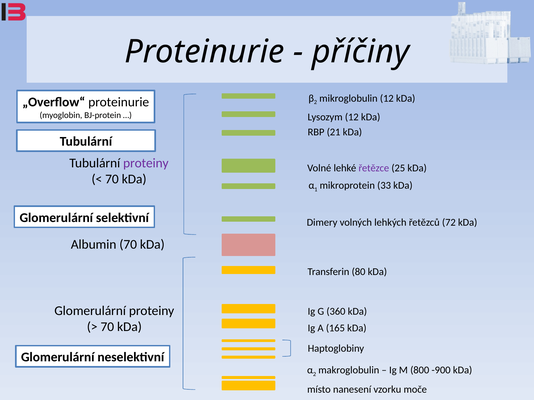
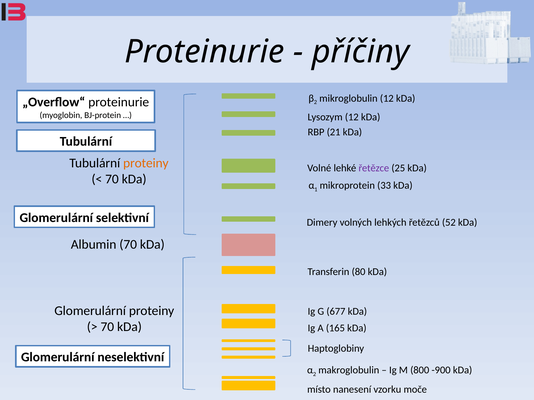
proteiny at (146, 163) colour: purple -> orange
72: 72 -> 52
360: 360 -> 677
